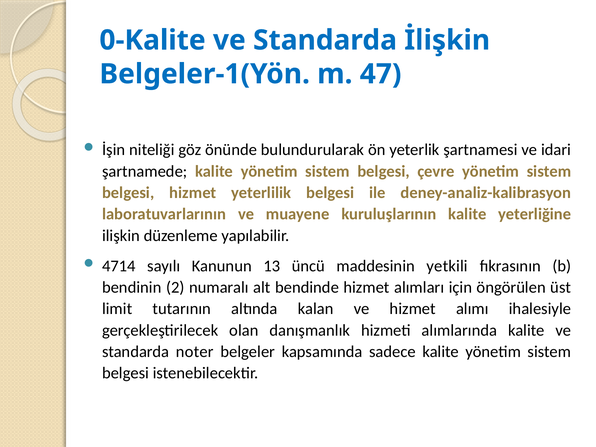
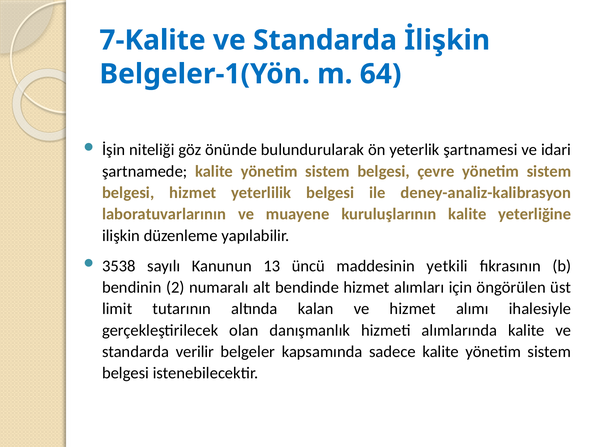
0-Kalite: 0-Kalite -> 7-Kalite
47: 47 -> 64
4714: 4714 -> 3538
noter: noter -> verilir
